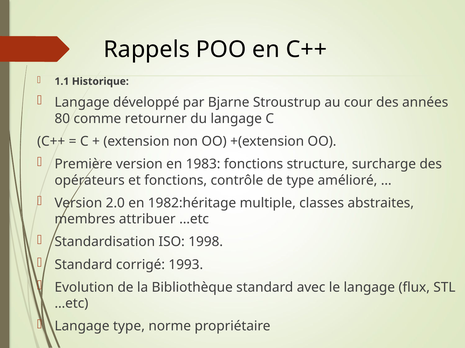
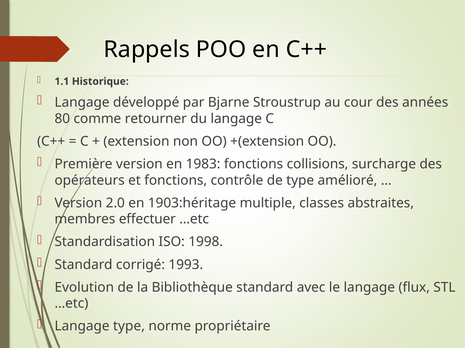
structure: structure -> collisions
1982:héritage: 1982:héritage -> 1903:héritage
attribuer: attribuer -> effectuer
